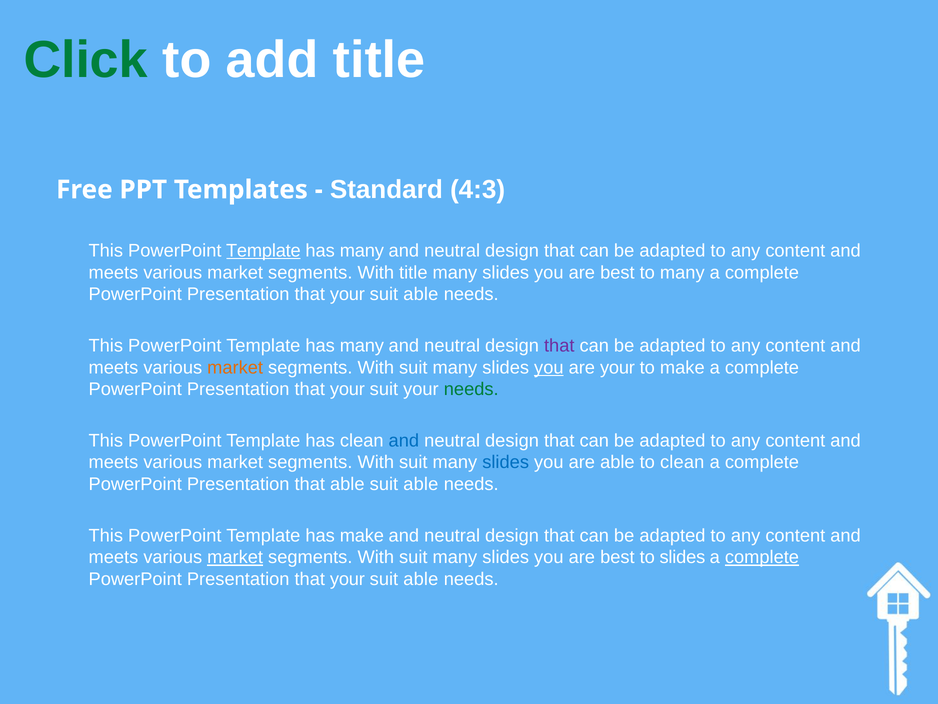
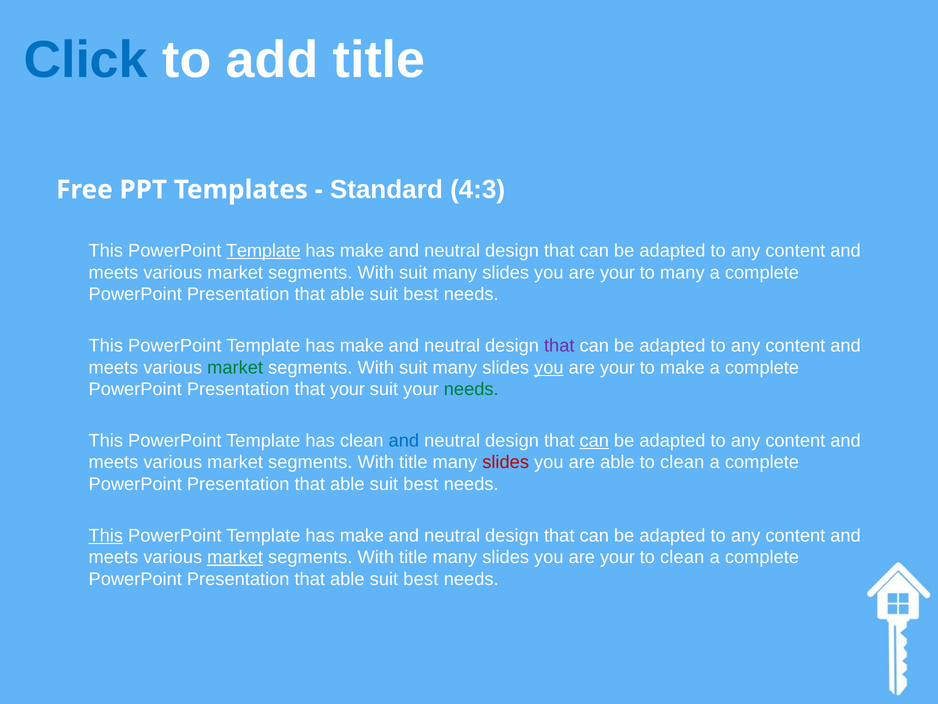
Click colour: green -> blue
many at (362, 250): many -> make
title at (413, 272): title -> suit
best at (617, 272): best -> your
your at (347, 294): your -> able
able at (421, 294): able -> best
many at (362, 345): many -> make
market at (235, 367) colour: orange -> green
can at (594, 440) underline: none -> present
suit at (413, 462): suit -> title
slides at (506, 462) colour: blue -> red
able at (421, 484): able -> best
This at (106, 535) underline: none -> present
suit at (413, 557): suit -> title
best at (617, 557): best -> your
slides at (682, 557): slides -> clean
complete at (762, 557) underline: present -> none
your at (347, 579): your -> able
able at (421, 579): able -> best
